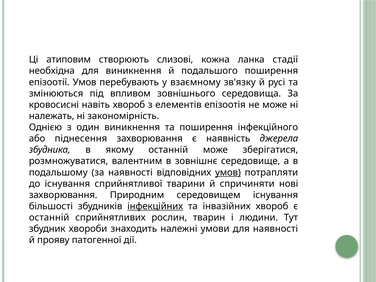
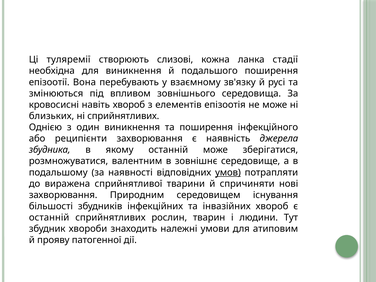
атиповим: атиповим -> туляремії
епізоотії Умов: Умов -> Вона
належать: належать -> близьких
ні закономірність: закономірність -> сприйнятливих
піднесення: піднесення -> реципієнти
до існування: існування -> виражена
інфекційних underline: present -> none
для наявності: наявності -> атиповим
